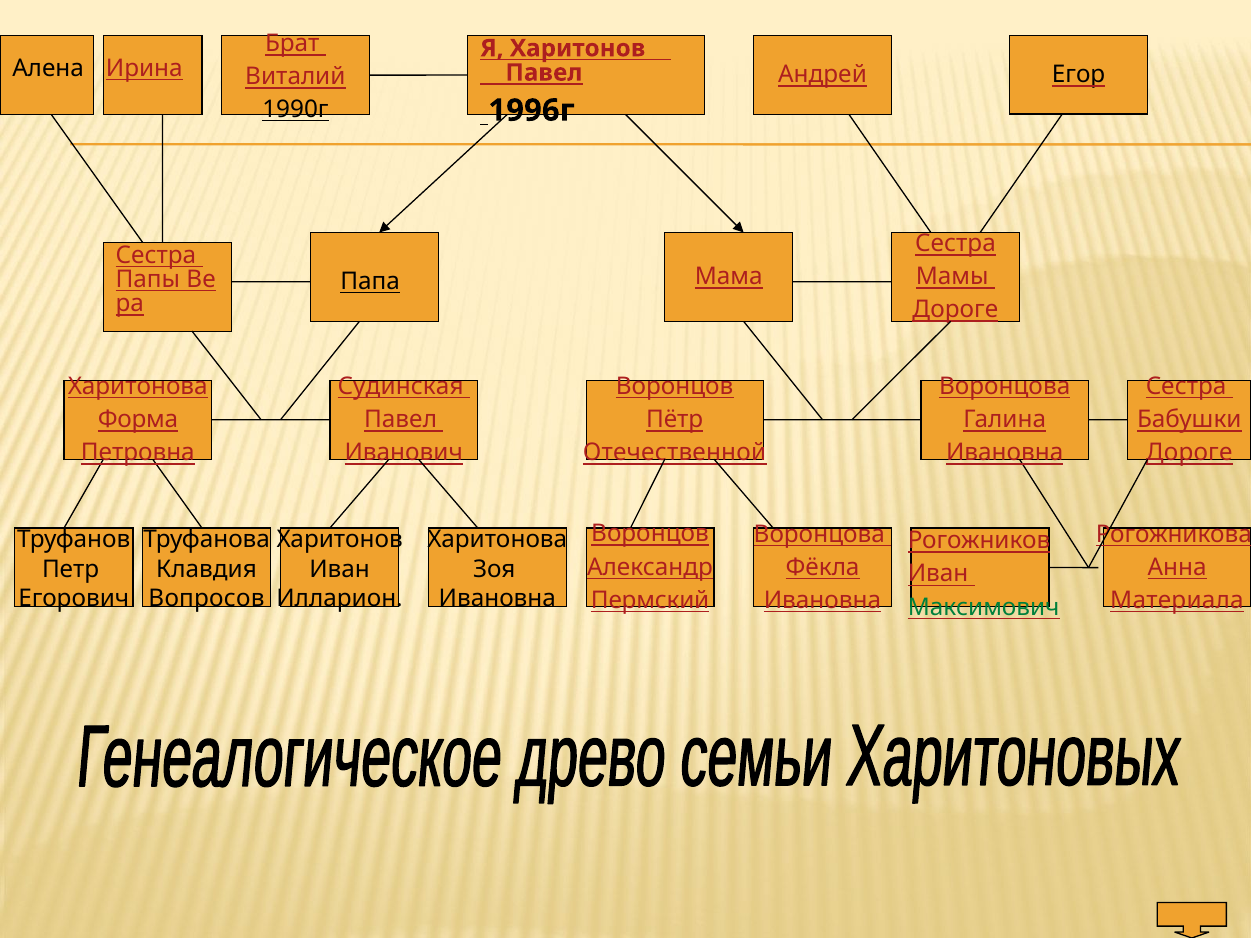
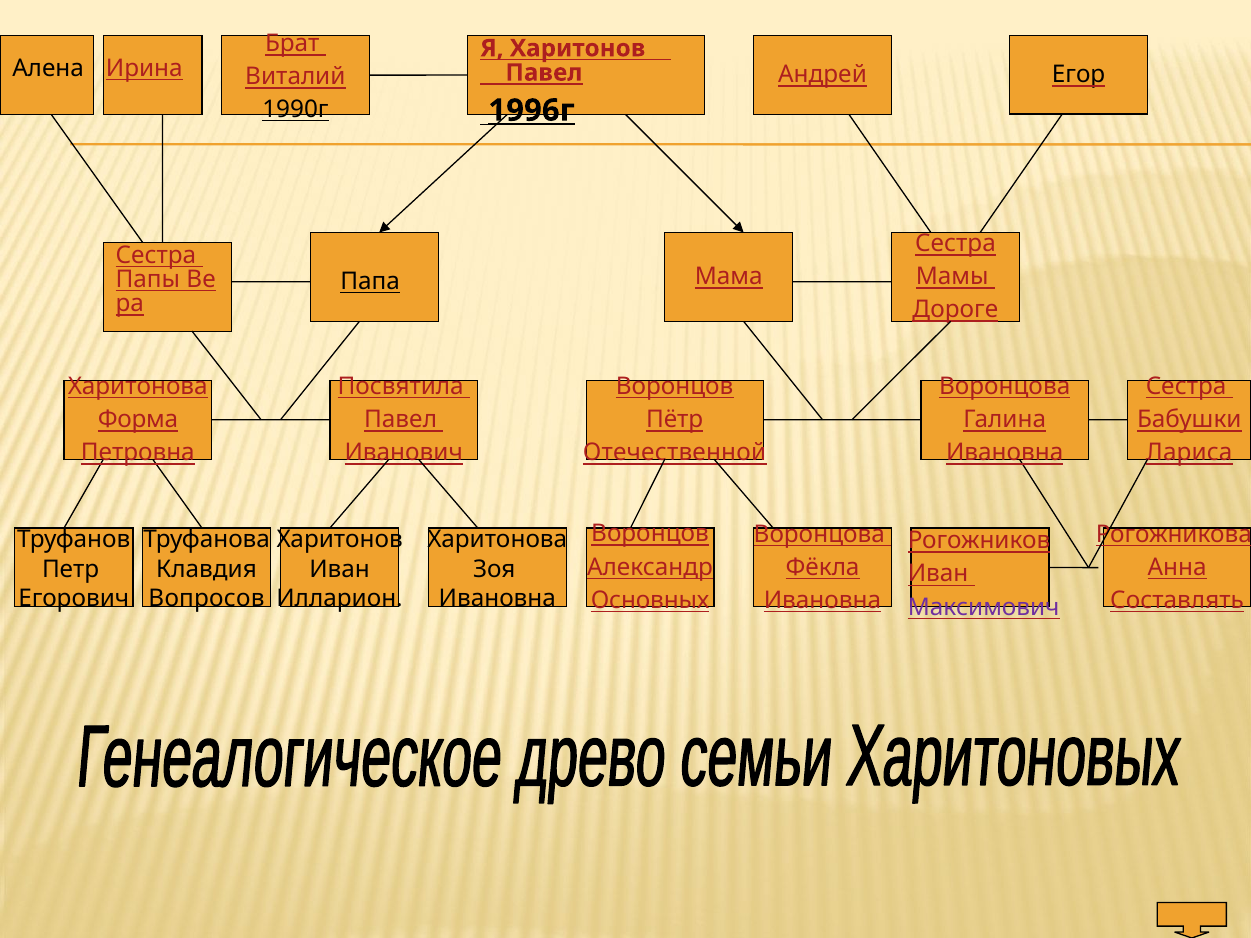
1996г underline: none -> present
Судинская: Судинская -> Посвятила
Дороге at (1189, 453): Дороге -> Лариса
Пермский: Пермский -> Основных
Материала: Материала -> Составлять
Максимович colour: green -> purple
